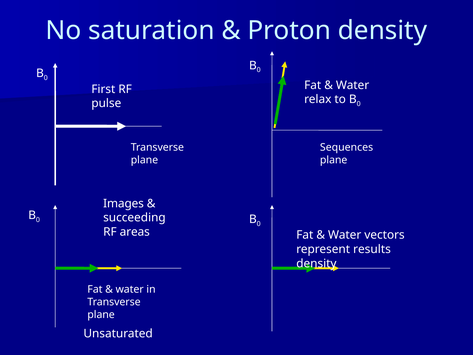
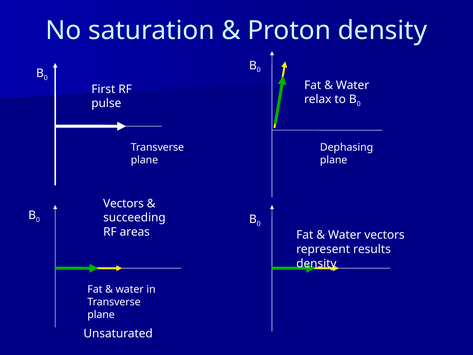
Sequences: Sequences -> Dephasing
Images at (124, 203): Images -> Vectors
